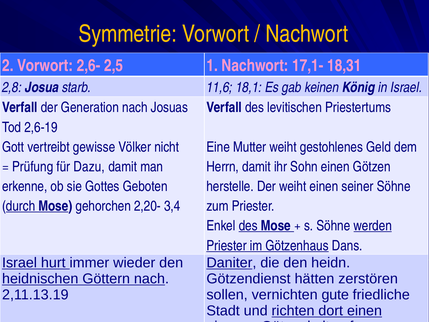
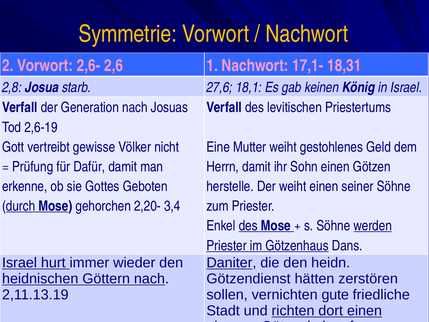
2,5: 2,5 -> 2,6
11,6: 11,6 -> 27,6
Dazu: Dazu -> Dafür
